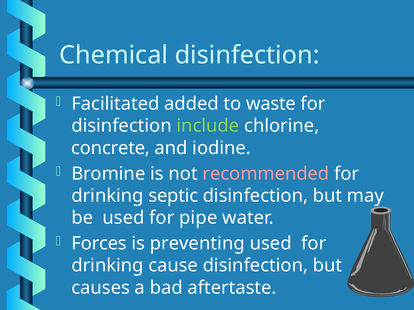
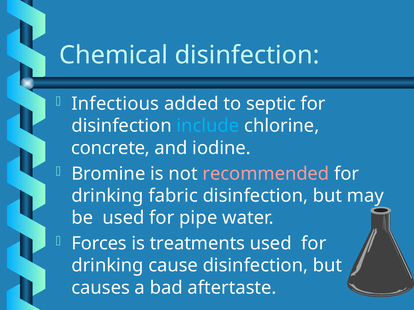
Facilitated: Facilitated -> Infectious
waste: waste -> septic
include colour: light green -> light blue
septic: septic -> fabric
preventing: preventing -> treatments
